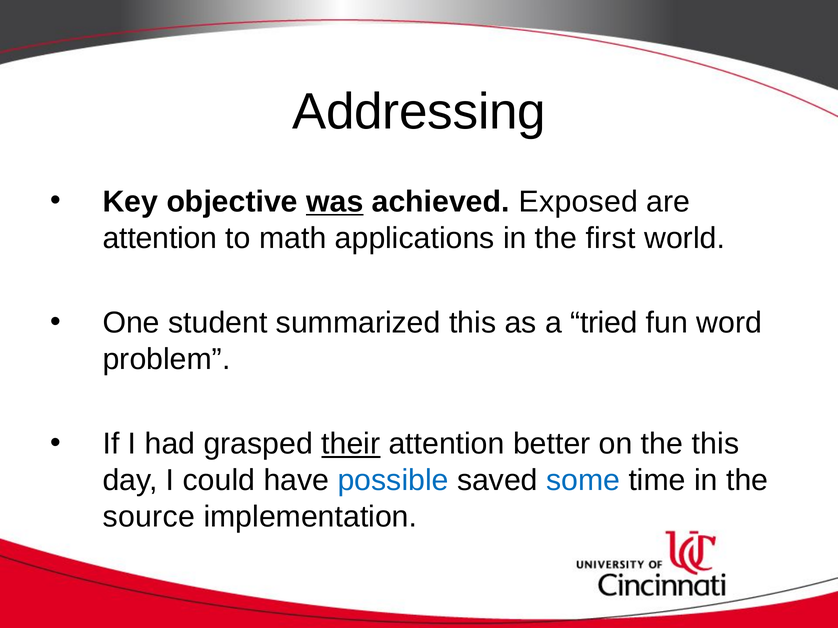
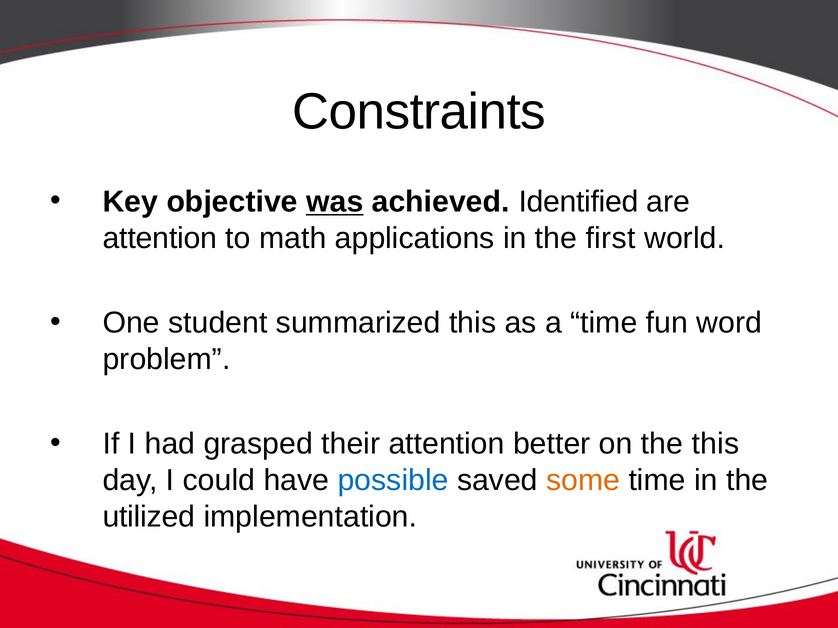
Addressing: Addressing -> Constraints
Exposed: Exposed -> Identified
a tried: tried -> time
their underline: present -> none
some colour: blue -> orange
source: source -> utilized
